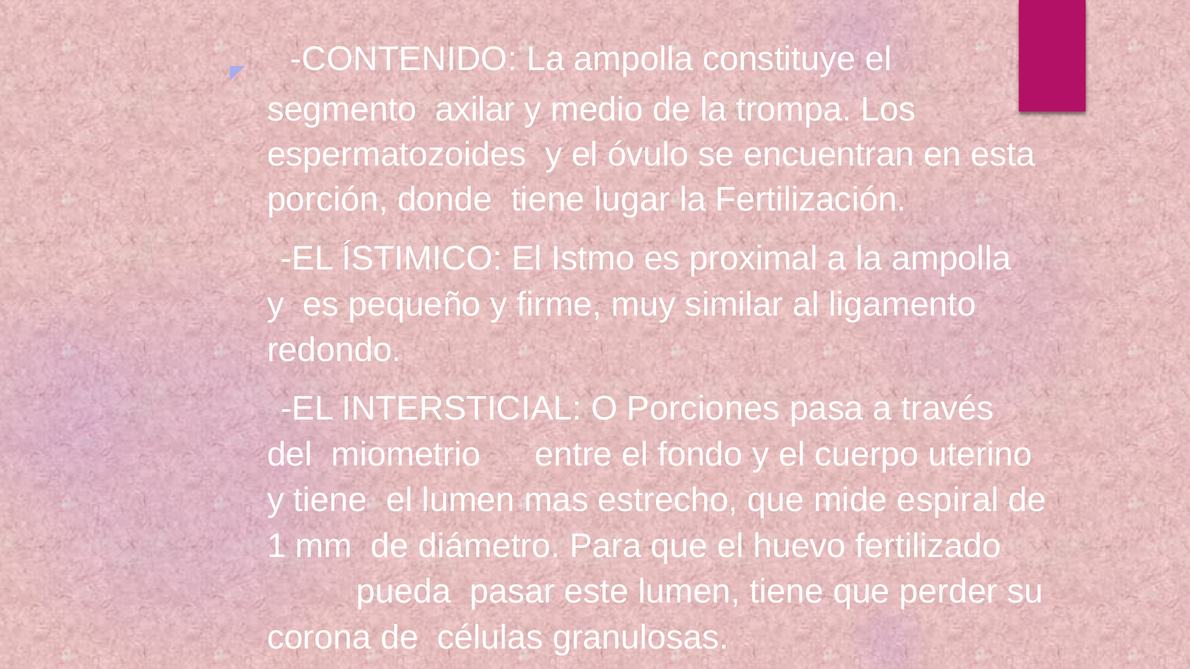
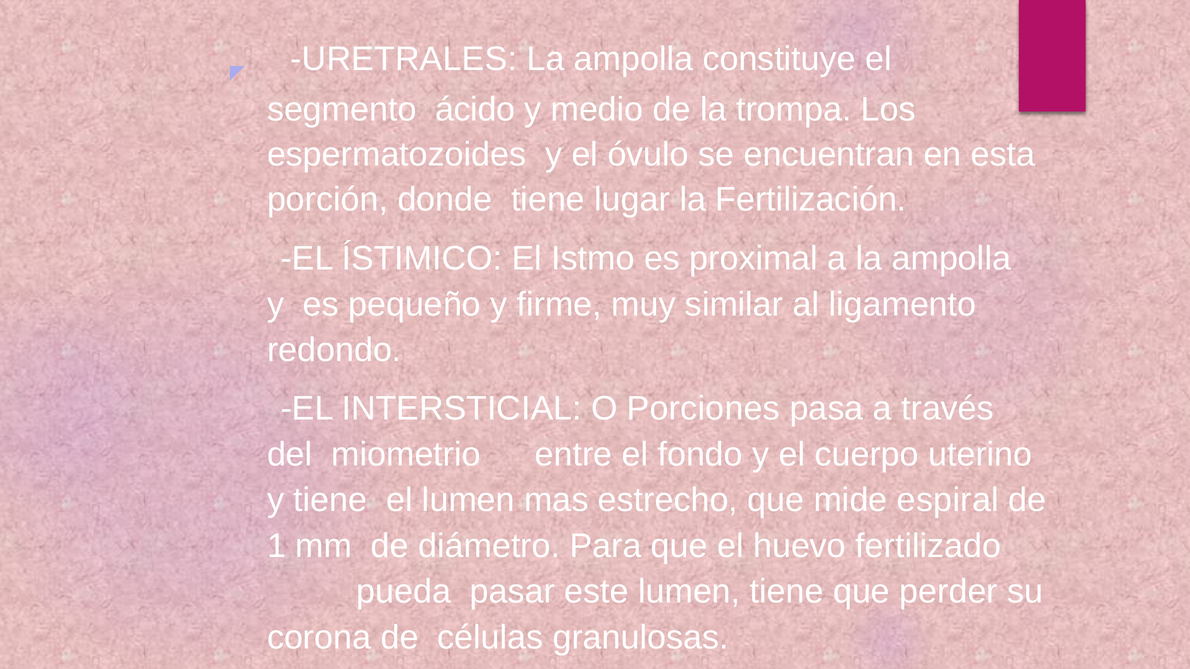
CONTENIDO: CONTENIDO -> URETRALES
axilar: axilar -> ácido
